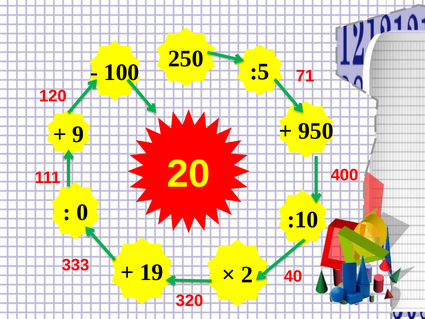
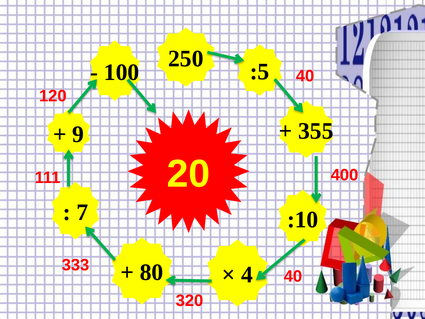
71 at (305, 76): 71 -> 40
950: 950 -> 355
0: 0 -> 7
19: 19 -> 80
2: 2 -> 4
